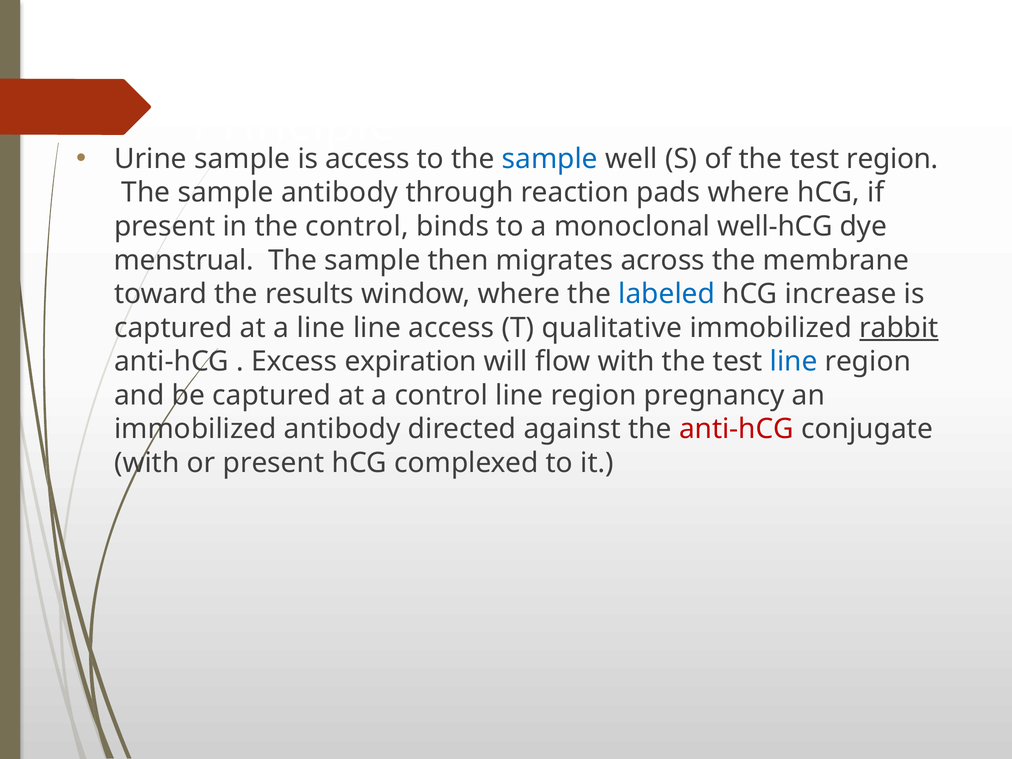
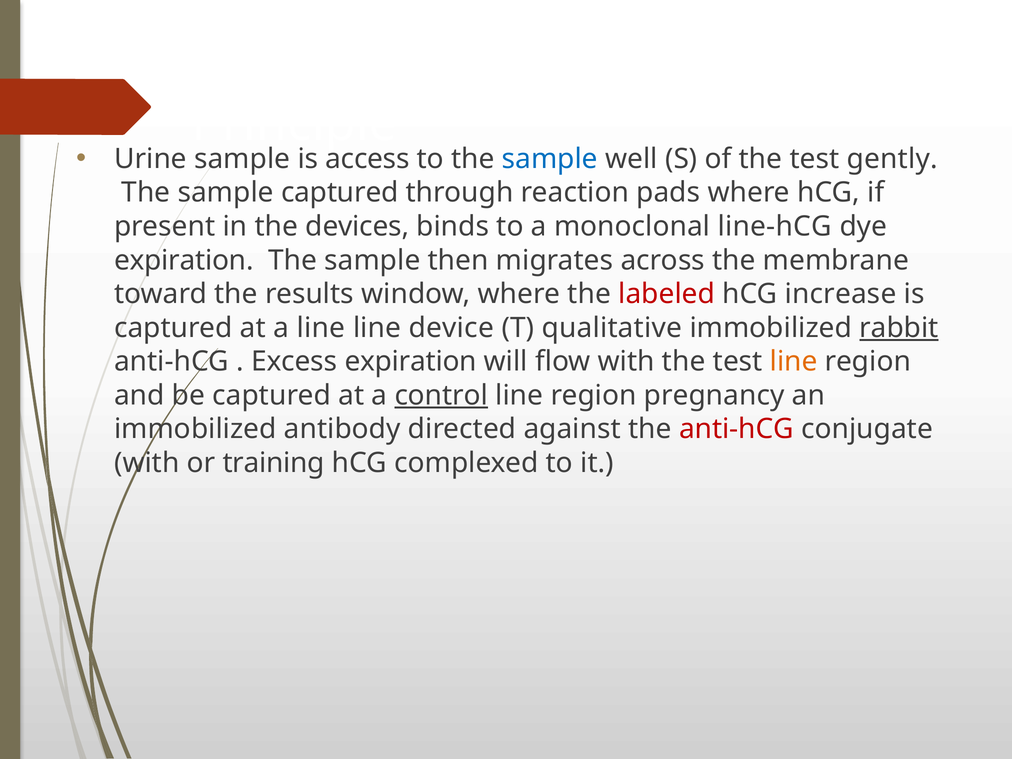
test region: region -> gently
sample antibody: antibody -> captured
the control: control -> devices
well-hCG: well-hCG -> line-hCG
menstrual at (184, 260): menstrual -> expiration
labeled colour: blue -> red
line access: access -> device
line at (794, 362) colour: blue -> orange
control at (441, 395) underline: none -> present
or present: present -> training
